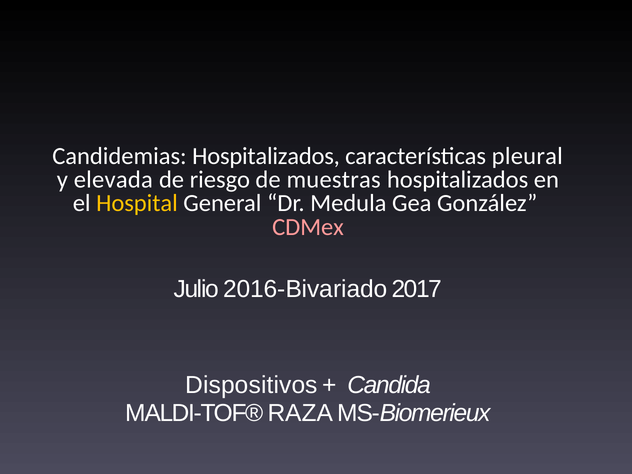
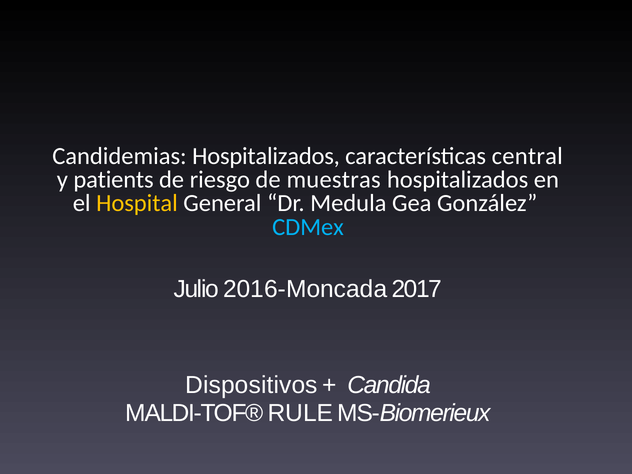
pleural: pleural -> central
elevada: elevada -> patients
CDMex colour: pink -> light blue
2016-Bivariado: 2016-Bivariado -> 2016-Moncada
RAZA: RAZA -> RULE
